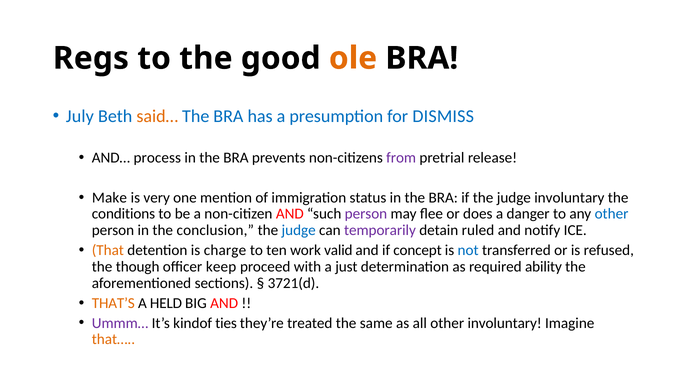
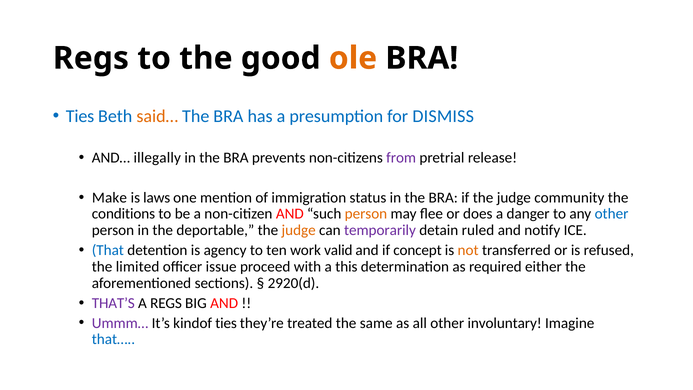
July at (80, 116): July -> Ties
process: process -> illegally
very: very -> laws
judge involuntary: involuntary -> community
person at (366, 214) colour: purple -> orange
conclusion: conclusion -> deportable
judge at (299, 230) colour: blue -> orange
That colour: orange -> blue
charge: charge -> agency
not colour: blue -> orange
though: though -> limited
keep: keep -> issue
just: just -> this
ability: ability -> either
3721(d: 3721(d -> 2920(d
THAT’S colour: orange -> purple
A HELD: HELD -> REGS
that… colour: orange -> blue
